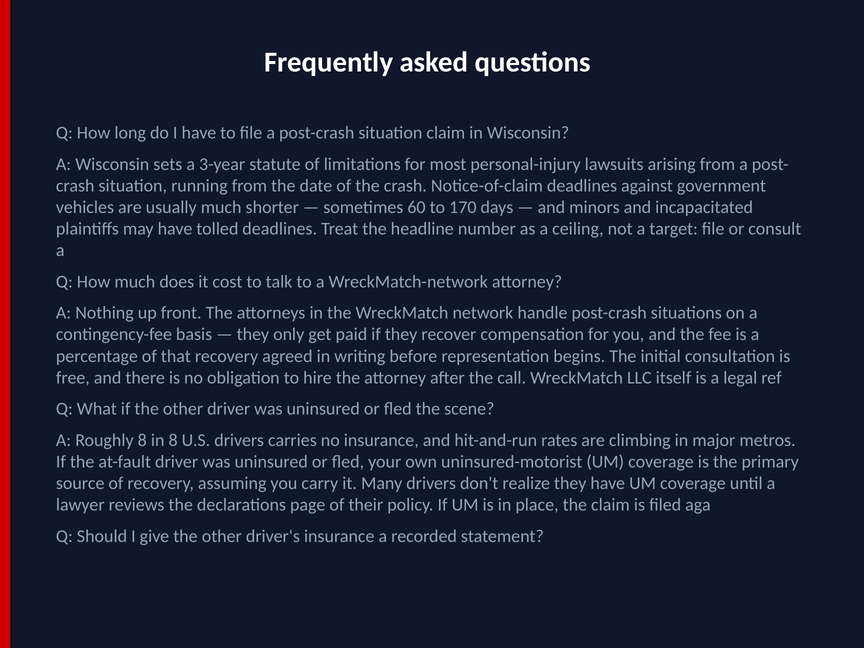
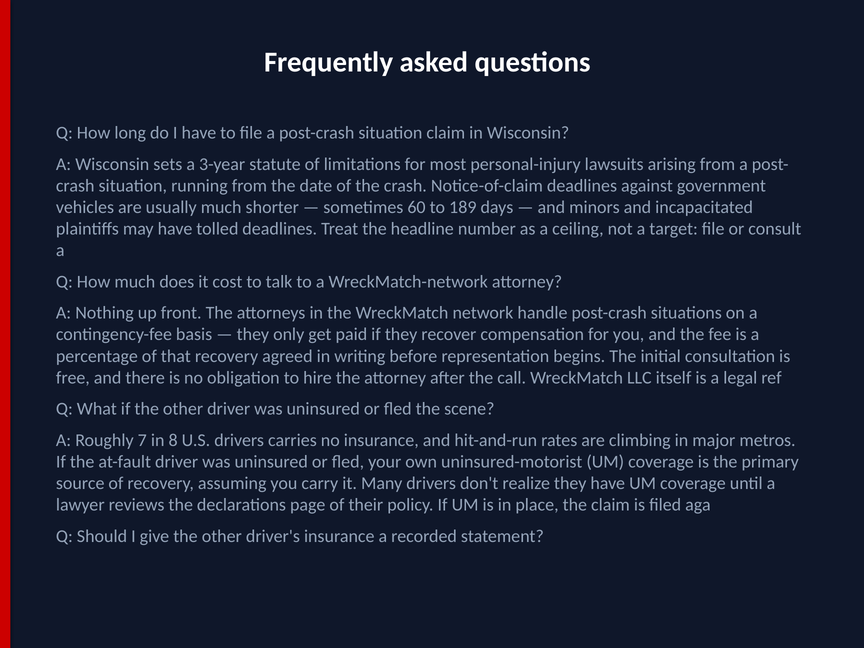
170: 170 -> 189
Roughly 8: 8 -> 7
